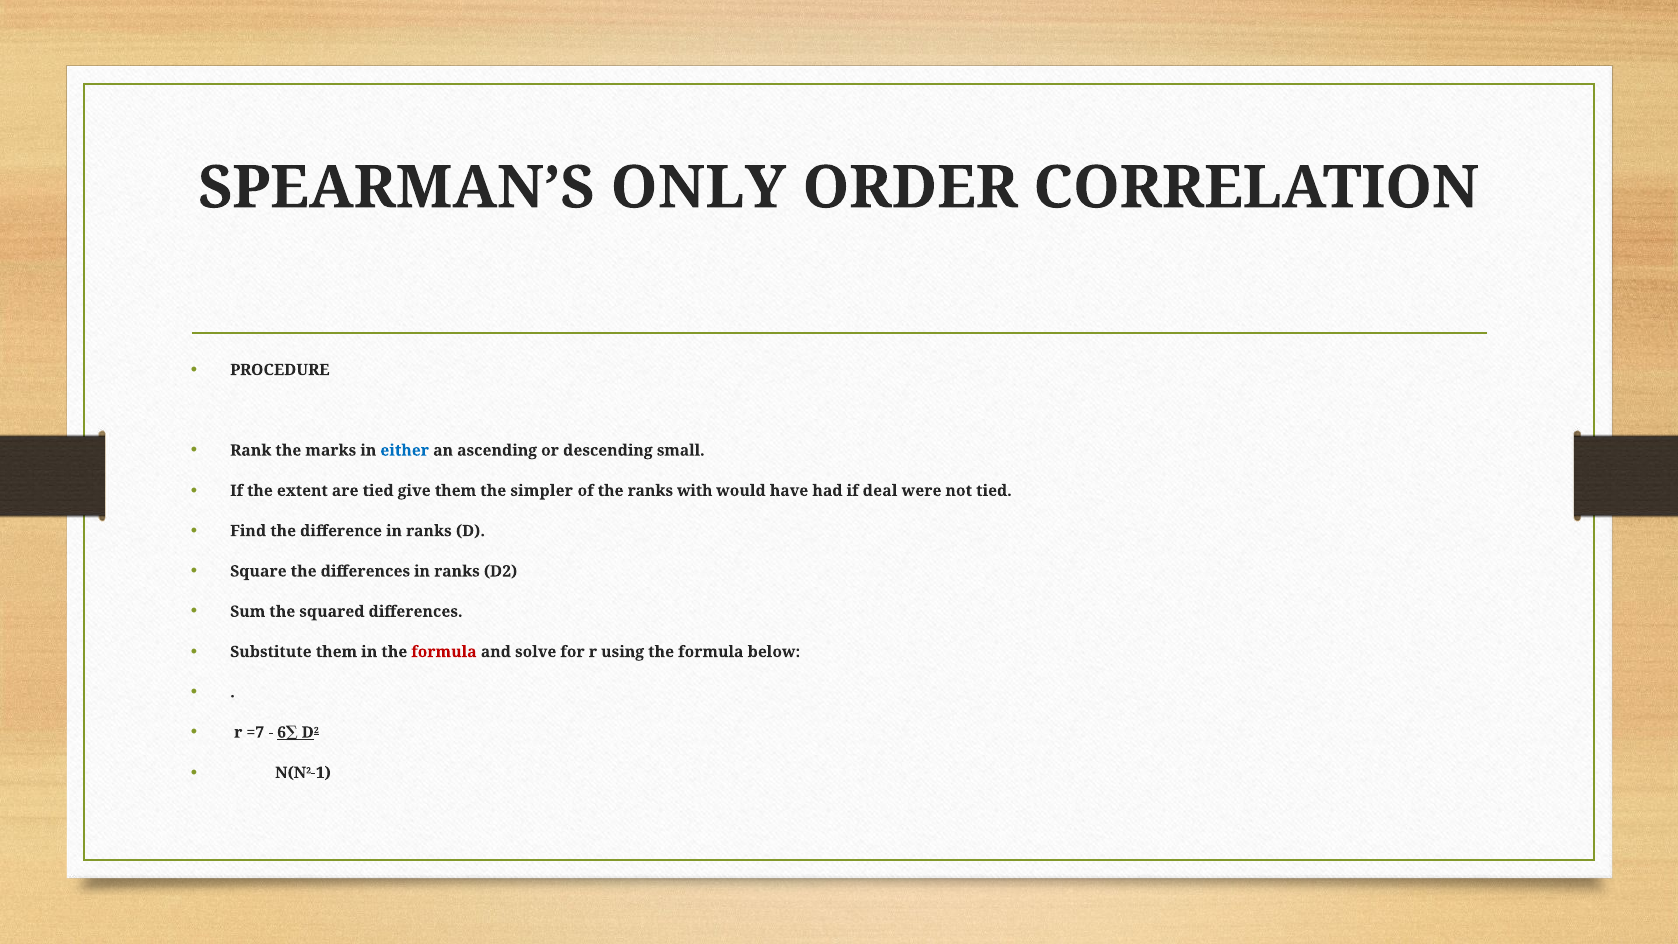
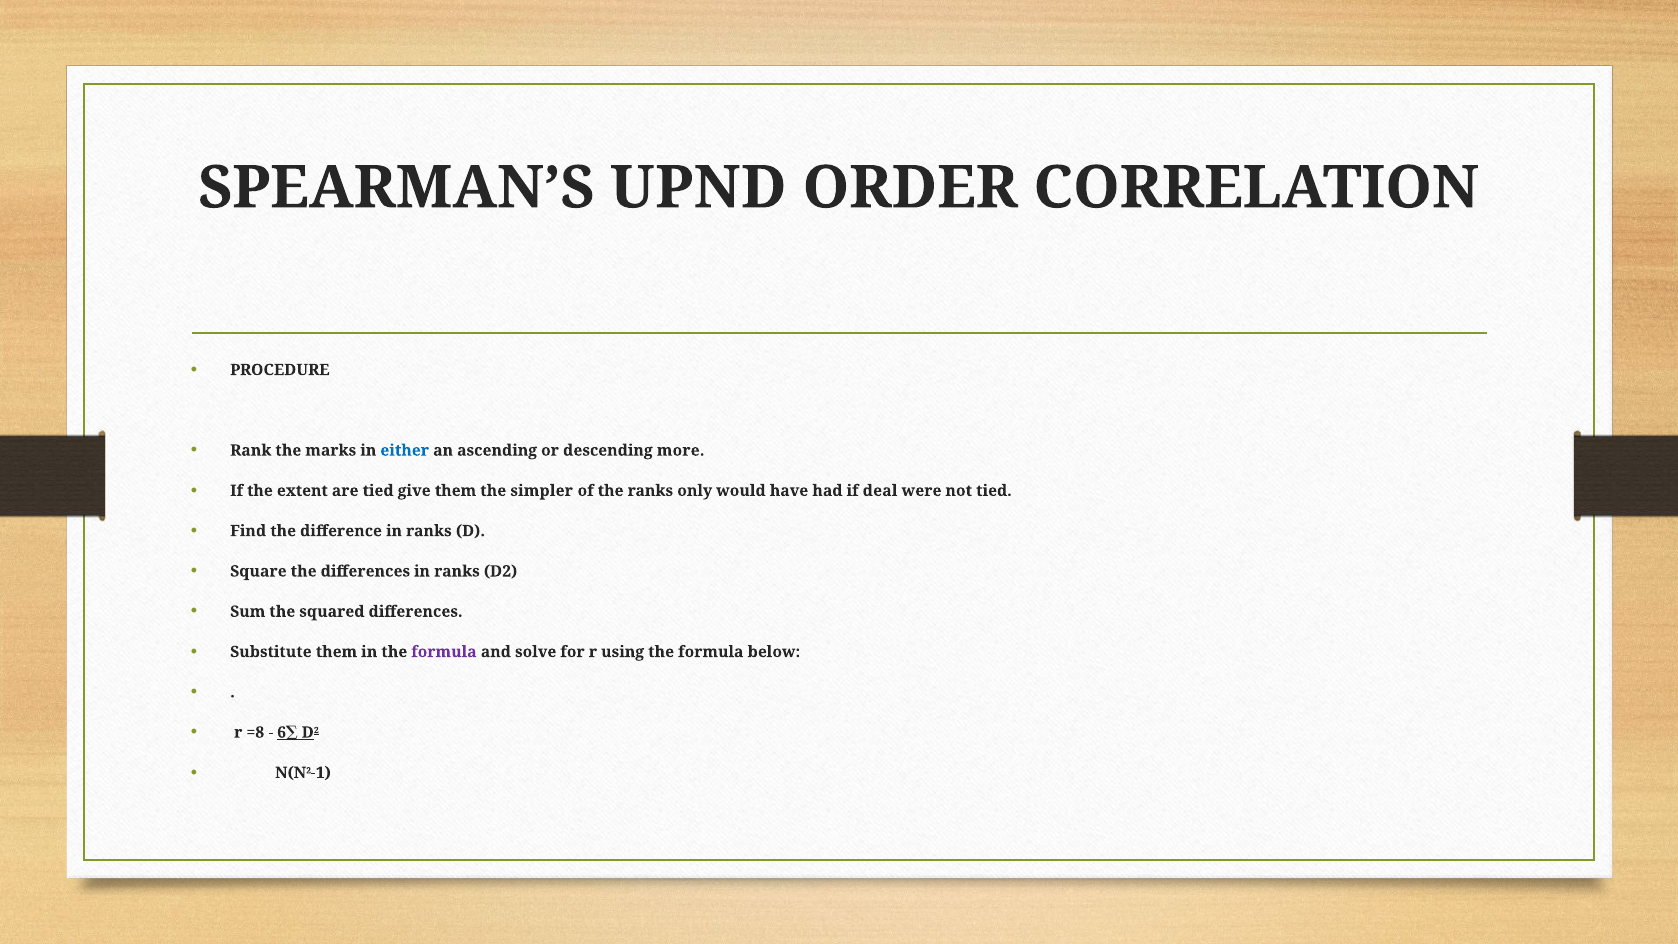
ONLY: ONLY -> UPND
small: small -> more
with: with -> only
formula at (444, 652) colour: red -> purple
=7: =7 -> =8
